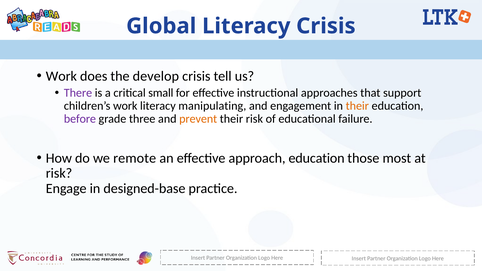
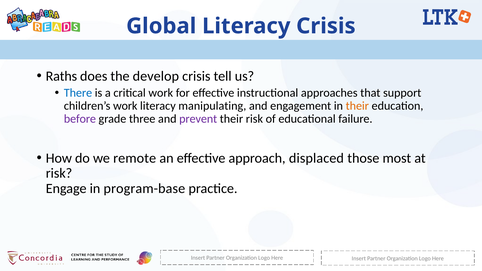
Work at (61, 76): Work -> Raths
There colour: purple -> blue
critical small: small -> work
prevent colour: orange -> purple
approach education: education -> displaced
designed-base: designed-base -> program-base
